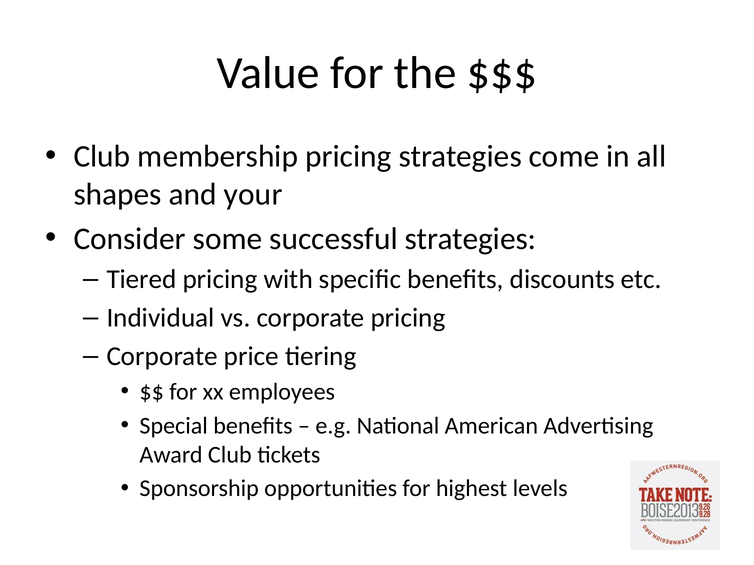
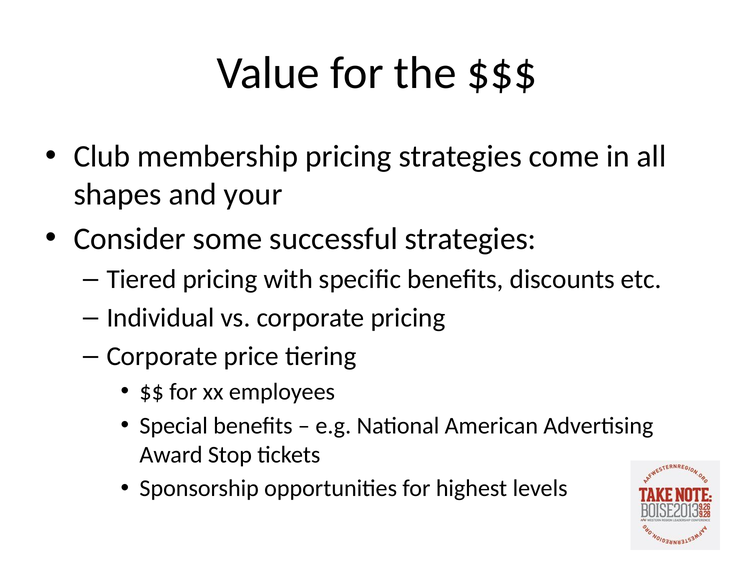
Award Club: Club -> Stop
